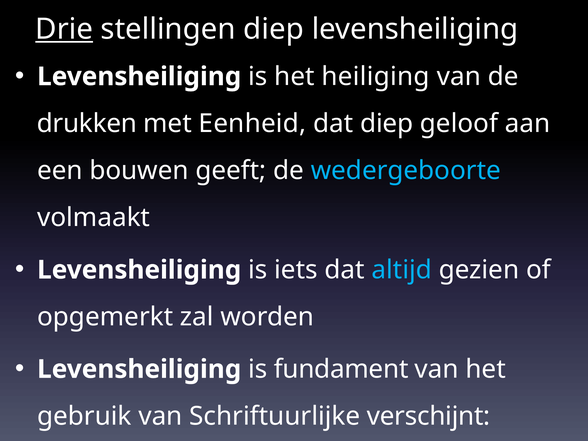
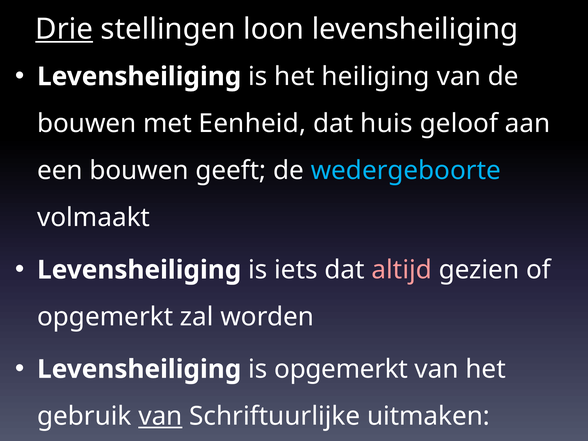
stellingen diep: diep -> loon
drukken at (87, 124): drukken -> bouwen
dat diep: diep -> huis
altijd colour: light blue -> pink
is fundament: fundament -> opgemerkt
van at (160, 416) underline: none -> present
verschijnt: verschijnt -> uitmaken
